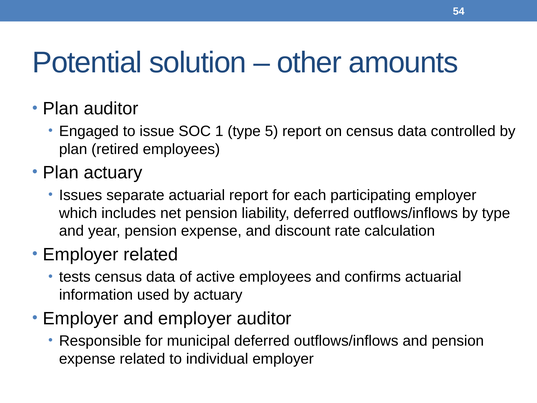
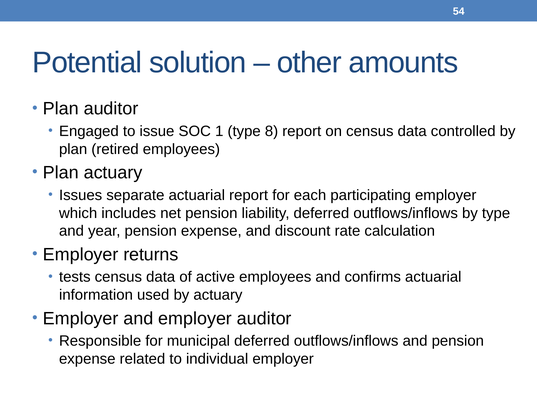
5: 5 -> 8
Employer related: related -> returns
